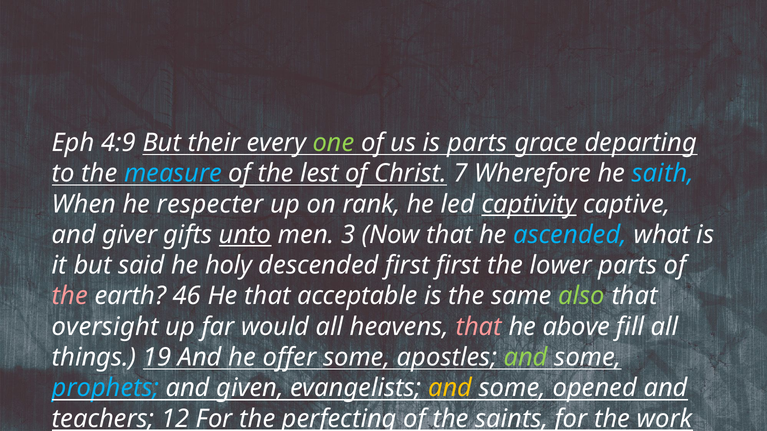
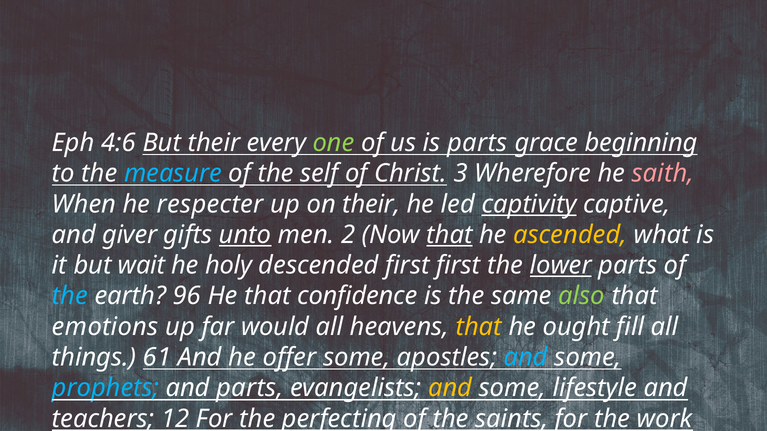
4:9: 4:9 -> 4:6
departing: departing -> beginning
lest: lest -> self
7: 7 -> 3
saith colour: light blue -> pink
on rank: rank -> their
3: 3 -> 2
that at (449, 235) underline: none -> present
ascended colour: light blue -> yellow
said: said -> wait
lower underline: none -> present
the at (70, 296) colour: pink -> light blue
46: 46 -> 96
acceptable: acceptable -> confidence
oversight: oversight -> emotions
that at (479, 327) colour: pink -> yellow
above: above -> ought
19: 19 -> 61
and at (526, 358) colour: light green -> light blue
and given: given -> parts
opened: opened -> lifestyle
